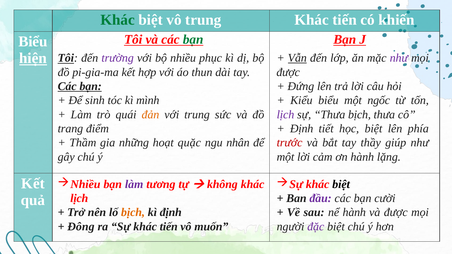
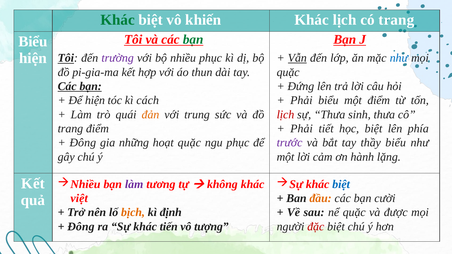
vô trung: trung -> khiến
tiến at (345, 20): tiến -> lịch
có khiến: khiến -> trang
hiện at (33, 58) underline: present -> none
như at (399, 58) colour: purple -> blue
được at (288, 72): được -> quặc
Để sinh: sinh -> hiện
mình: mình -> cách
Kiểu at (301, 100): Kiểu -> Phải
một ngốc: ngốc -> điểm
lịch at (285, 115) colour: purple -> red
Thưa bịch: bịch -> sinh
Định at (302, 129): Định -> Phải
Thầm at (83, 143): Thầm -> Đông
ngu nhân: nhân -> phục
trước colour: red -> purple
thầy giúp: giúp -> biểu
biệt at (341, 184) colour: black -> blue
lịch at (79, 199): lịch -> việt
đầu colour: purple -> orange
nể hành: hành -> quặc
muốn: muốn -> tượng
đặc colour: purple -> red
